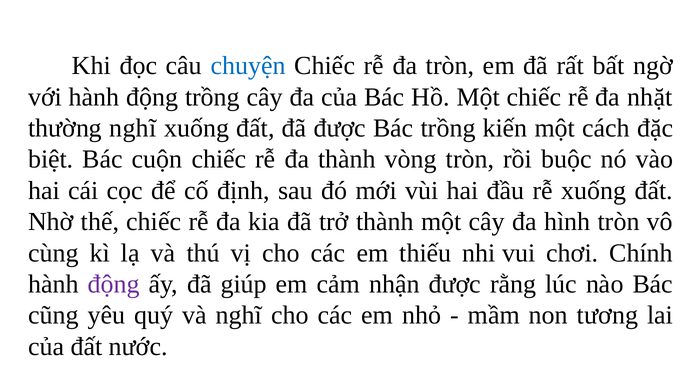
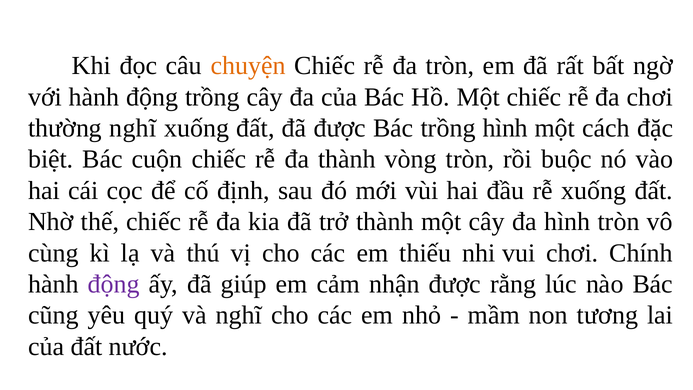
chuyện colour: blue -> orange
đa nhặt: nhặt -> chơi
trồng kiến: kiến -> hình
